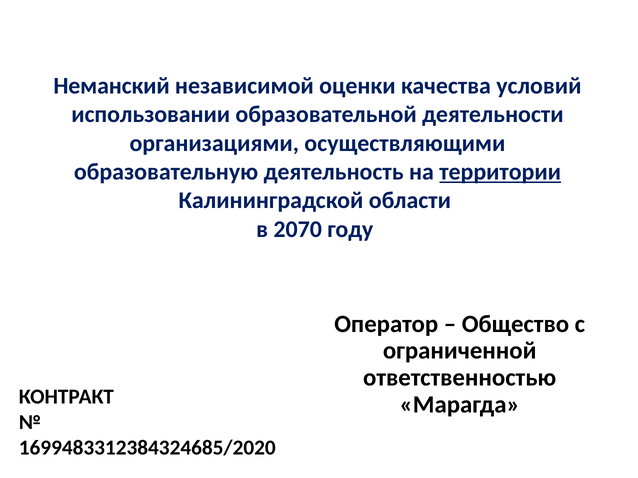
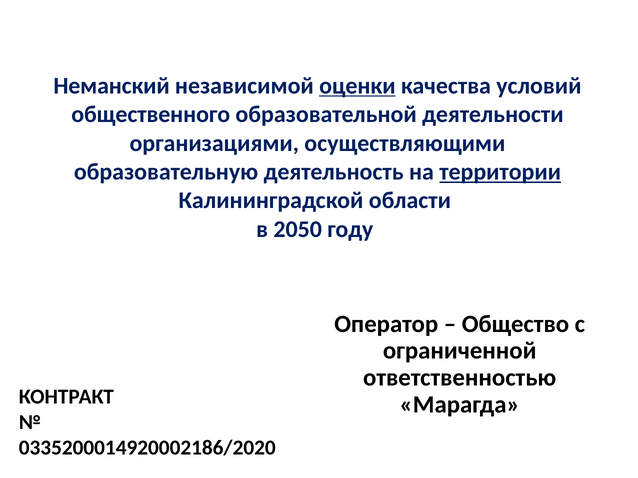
оценки underline: none -> present
использовании: использовании -> общественного
2070: 2070 -> 2050
1699483312384324685/2020: 1699483312384324685/2020 -> 0335200014920002186/2020
